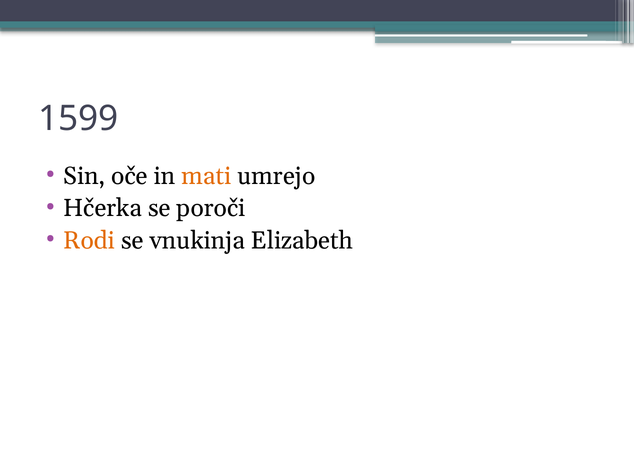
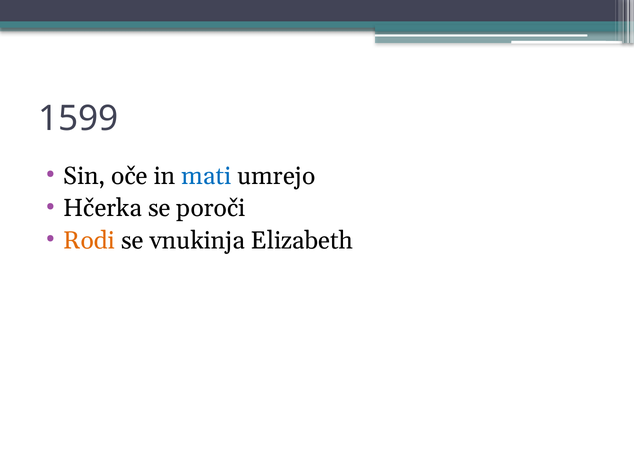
mati colour: orange -> blue
